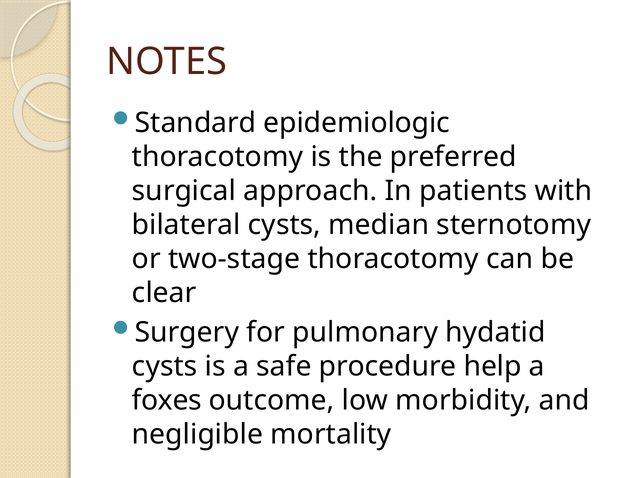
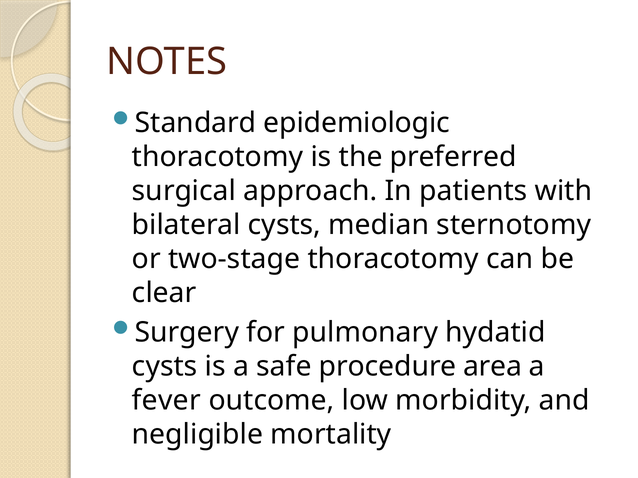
help: help -> area
foxes: foxes -> fever
